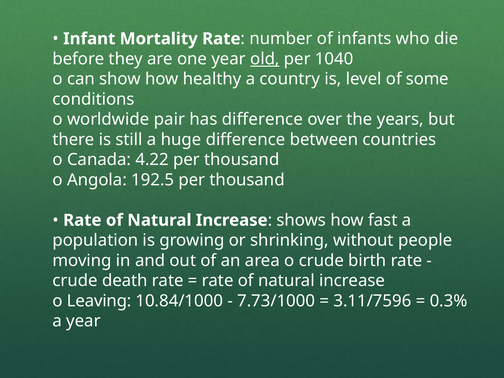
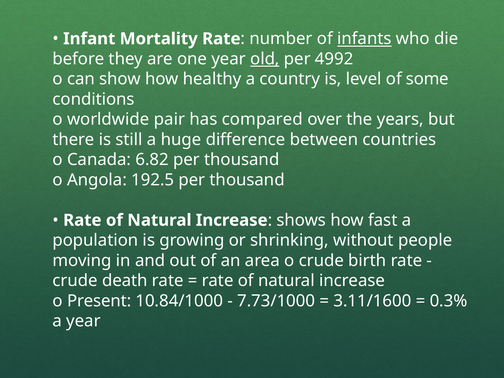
infants underline: none -> present
1040: 1040 -> 4992
has difference: difference -> compared
4.22: 4.22 -> 6.82
Leaving: Leaving -> Present
3.11/7596: 3.11/7596 -> 3.11/1600
